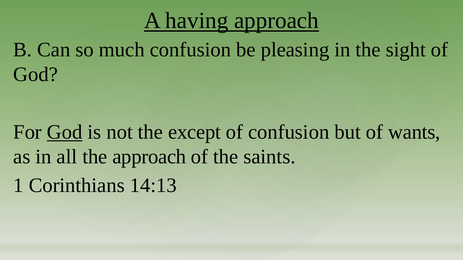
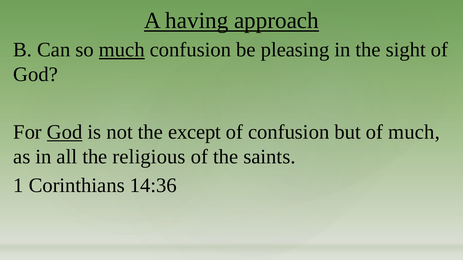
much at (122, 50) underline: none -> present
of wants: wants -> much
the approach: approach -> religious
14:13: 14:13 -> 14:36
